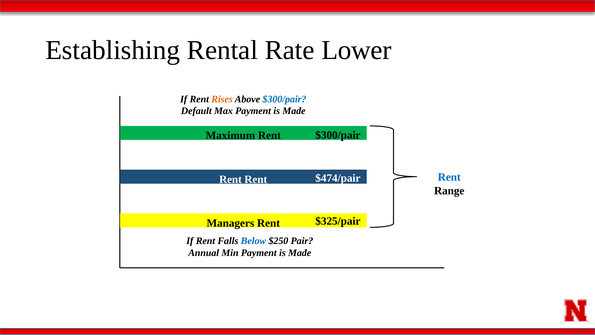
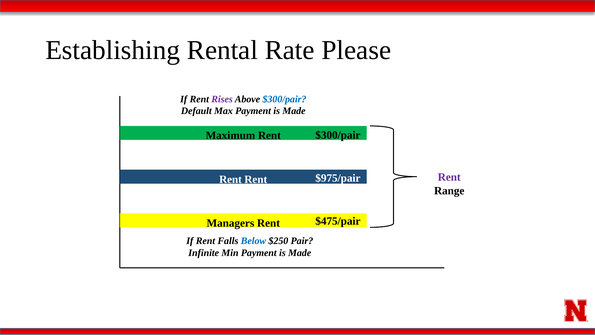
Lower: Lower -> Please
Rises colour: orange -> purple
Rent at (449, 177) colour: blue -> purple
$474/pair: $474/pair -> $975/pair
$325/pair: $325/pair -> $475/pair
Annual: Annual -> Infinite
